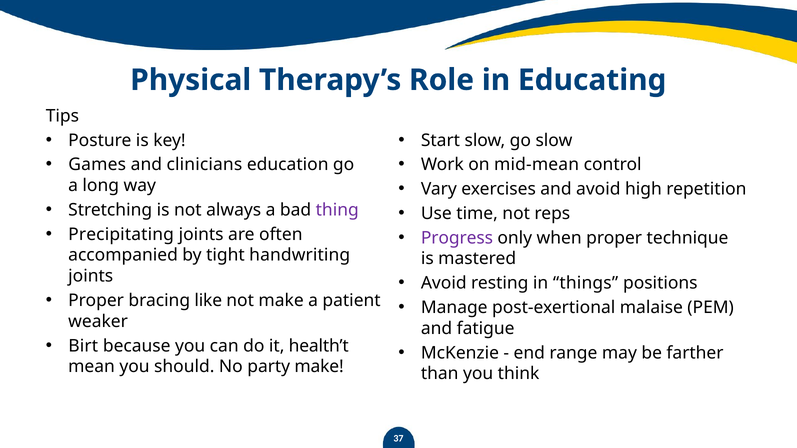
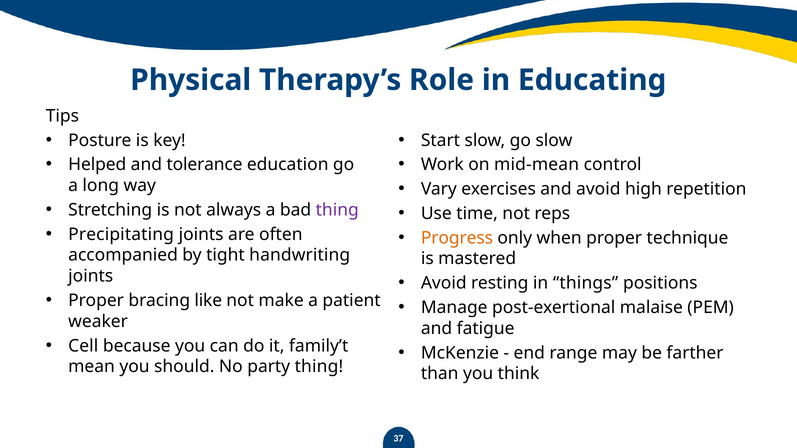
Games: Games -> Helped
clinicians: clinicians -> tolerance
Progress colour: purple -> orange
Birt: Birt -> Cell
health’t: health’t -> family’t
party make: make -> thing
